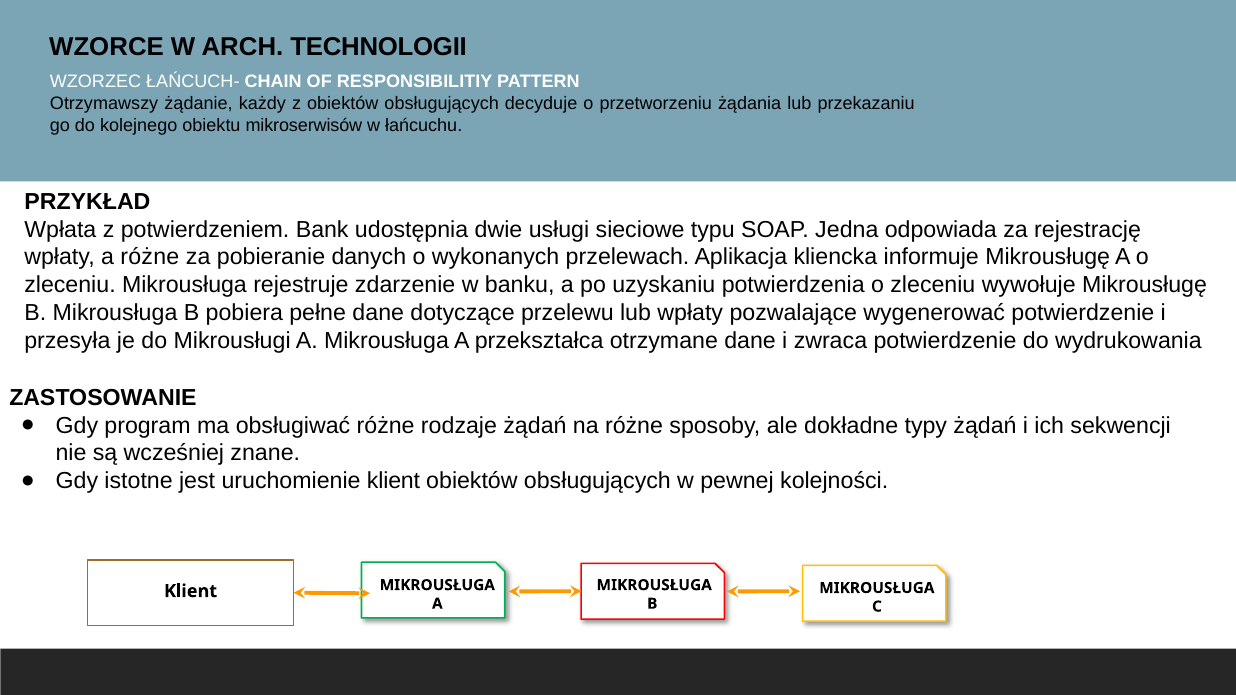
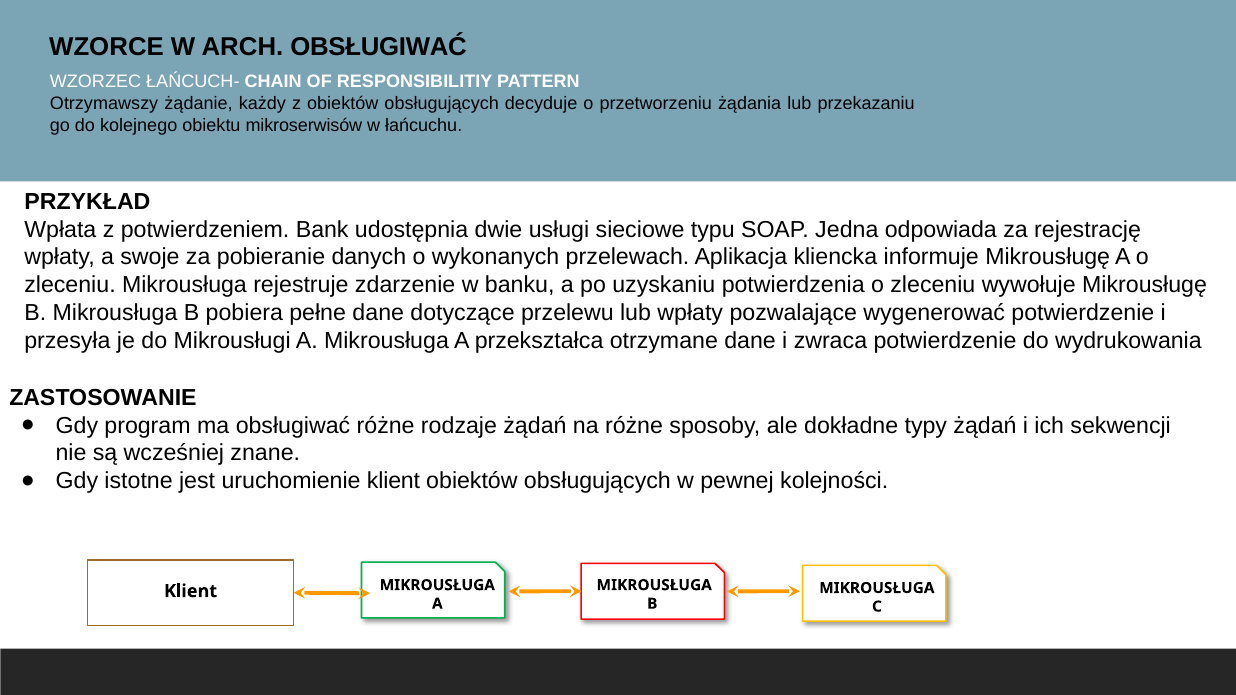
ARCH TECHNOLOGII: TECHNOLOGII -> OBSŁUGIWAĆ
a różne: różne -> swoje
